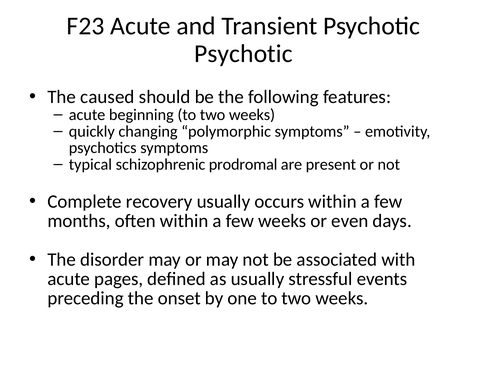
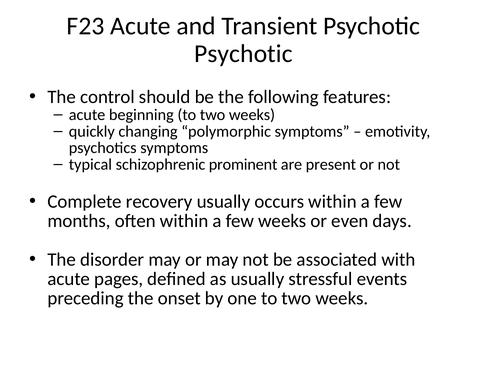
caused: caused -> control
prodromal: prodromal -> prominent
